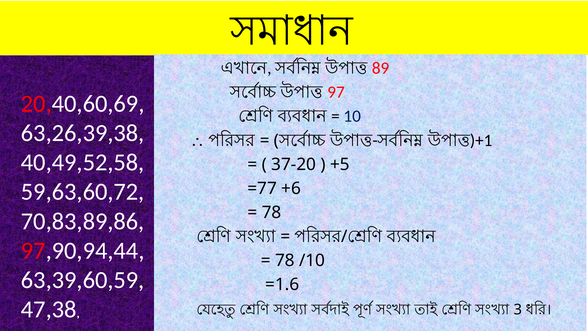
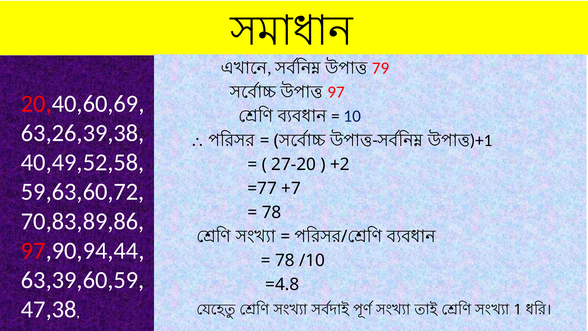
89: 89 -> 79
37-20: 37-20 -> 27-20
+5: +5 -> +2
+6: +6 -> +7
=1.6: =1.6 -> =4.8
3: 3 -> 1
